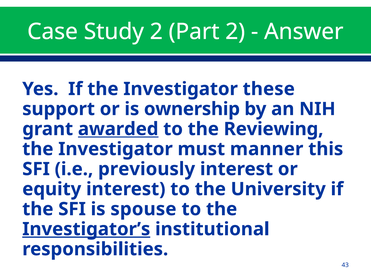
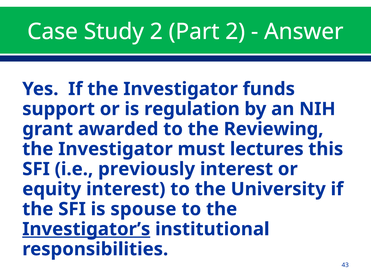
these: these -> funds
ownership: ownership -> regulation
awarded underline: present -> none
manner: manner -> lectures
